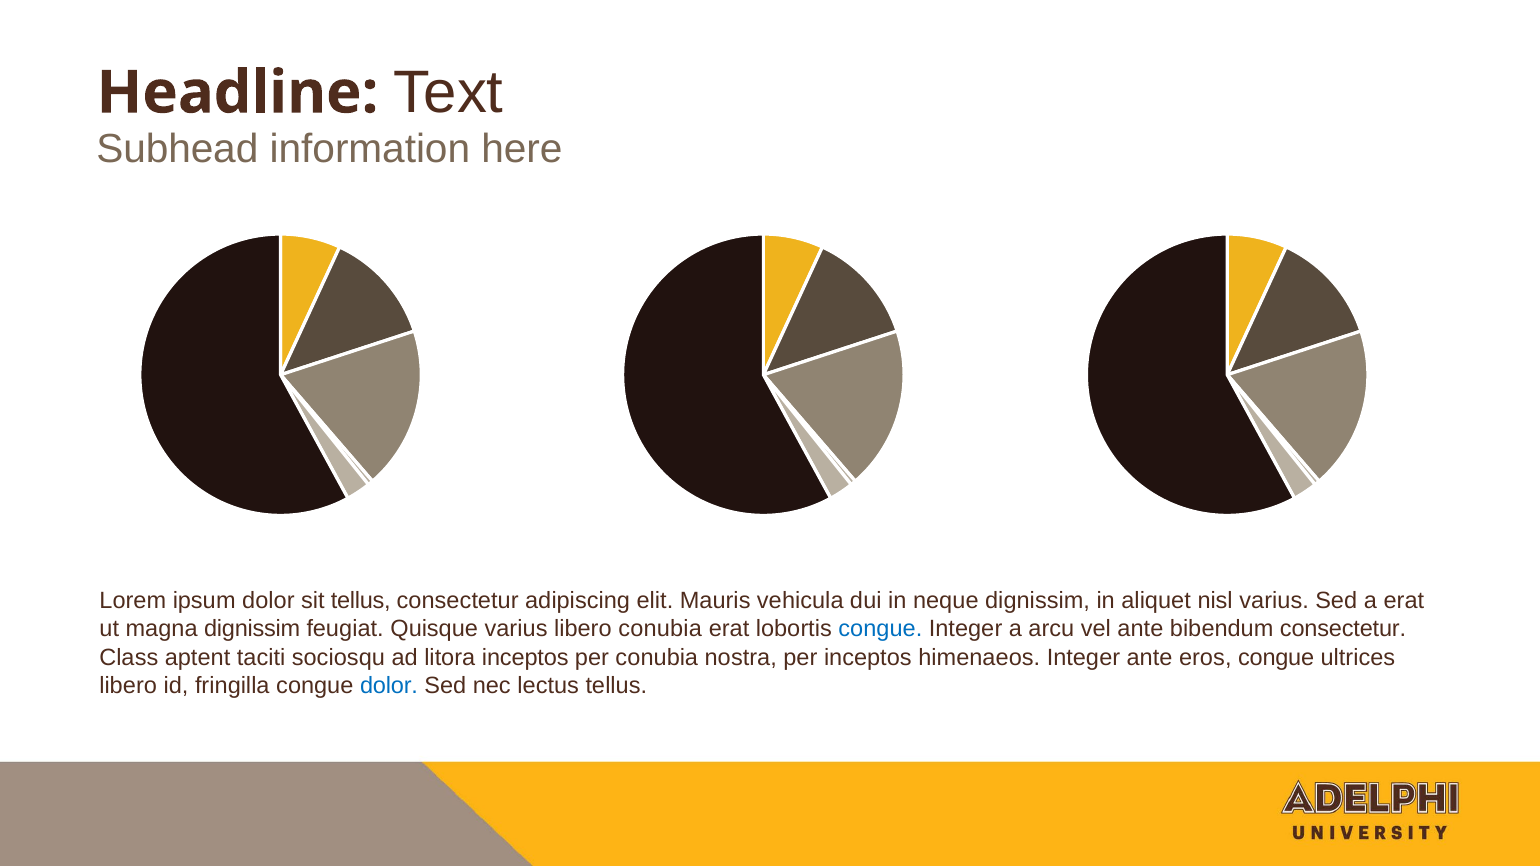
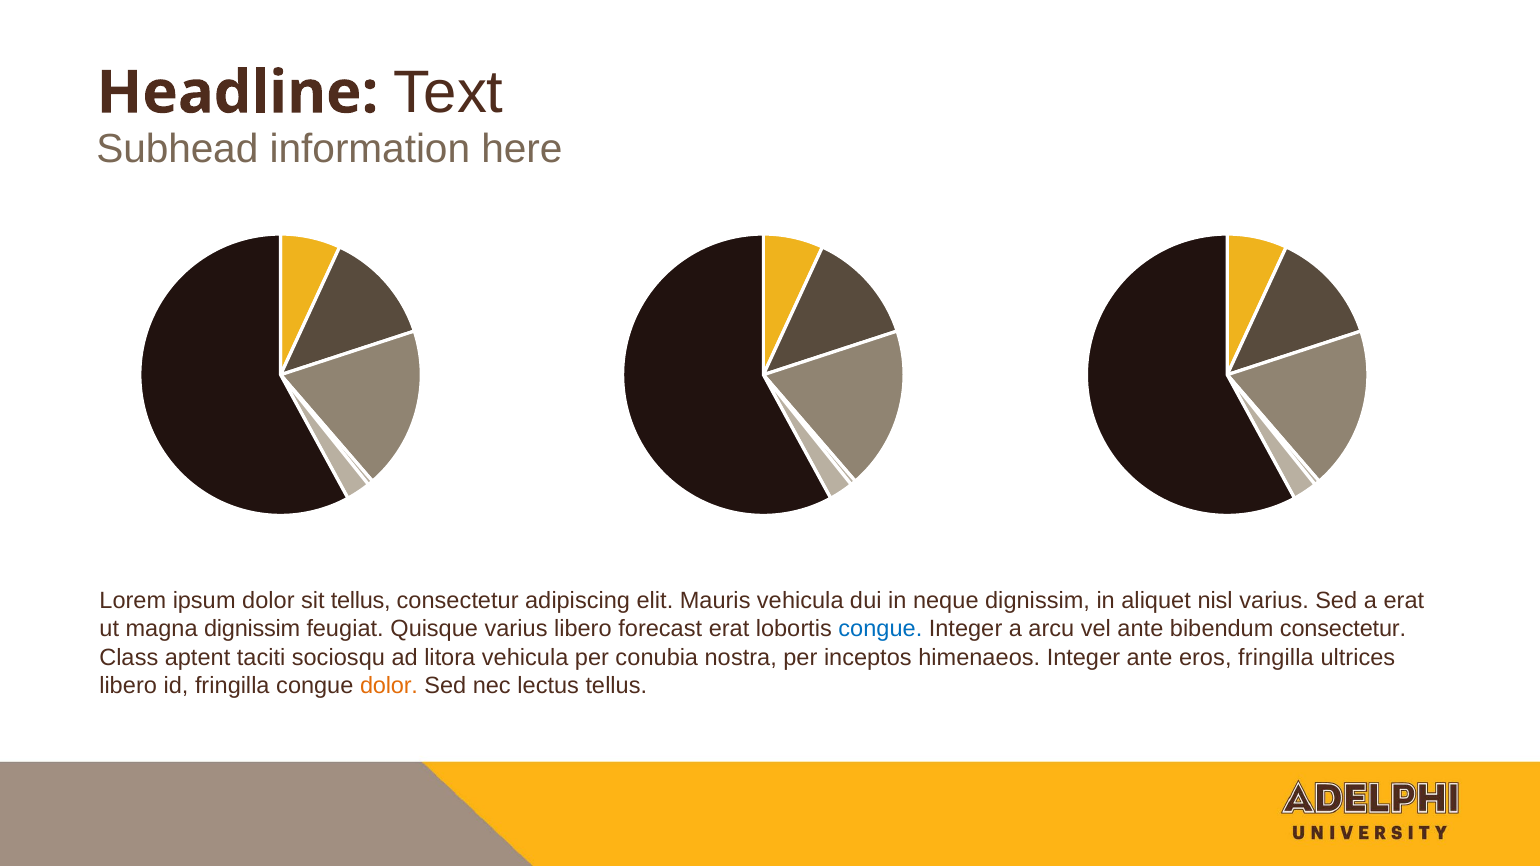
libero conubia: conubia -> forecast
litora inceptos: inceptos -> vehicula
eros congue: congue -> fringilla
dolor at (389, 686) colour: blue -> orange
